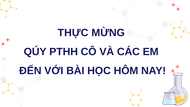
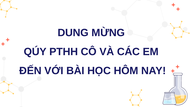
THỰC: THỰC -> DUNG
